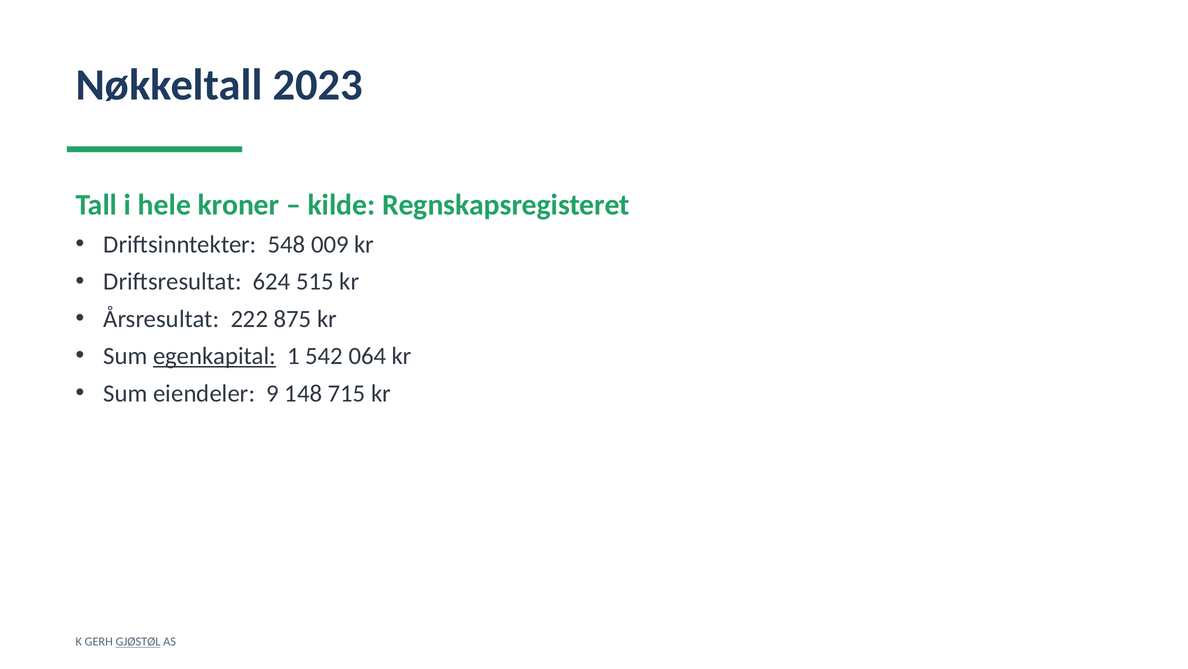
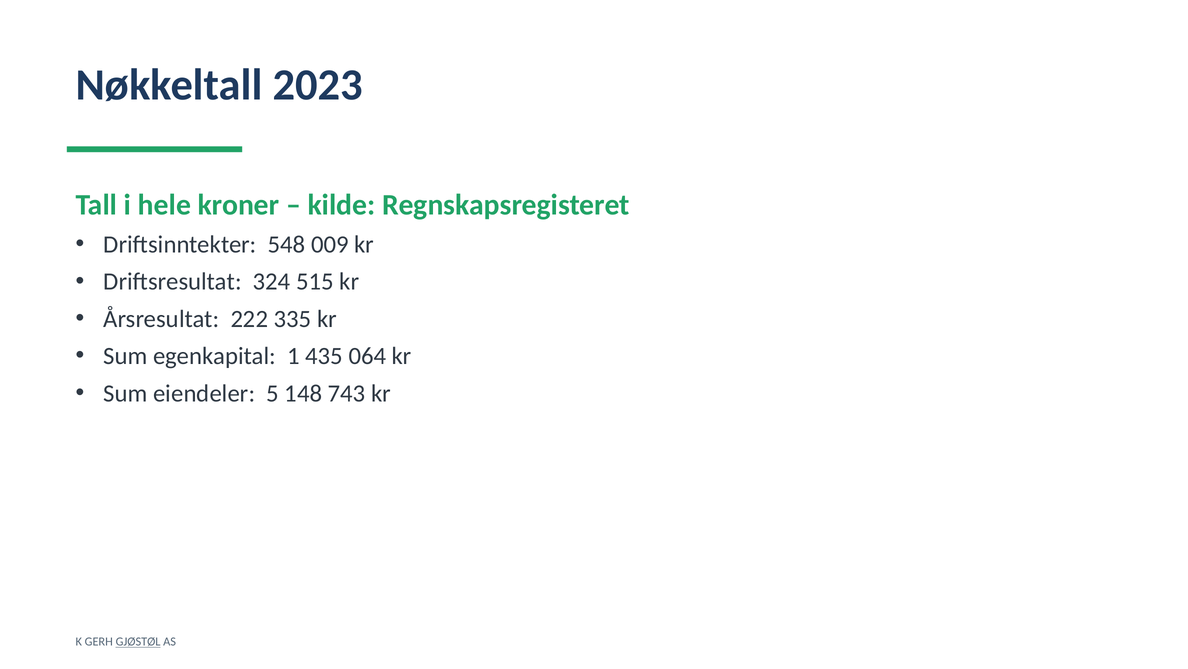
624: 624 -> 324
875: 875 -> 335
egenkapital underline: present -> none
542: 542 -> 435
9: 9 -> 5
715: 715 -> 743
